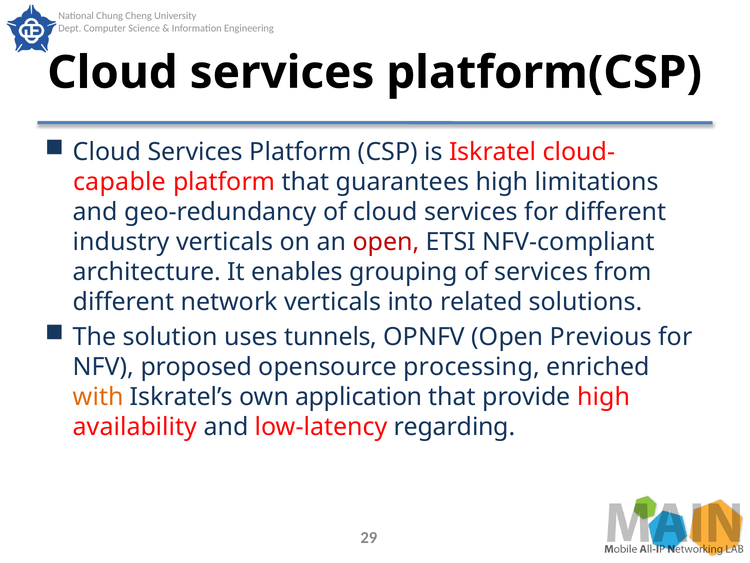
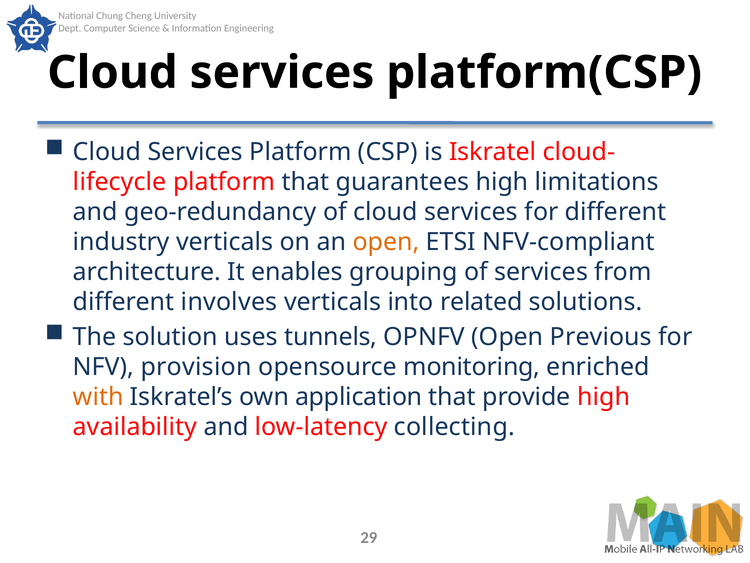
capable: capable -> lifecycle
open at (386, 242) colour: red -> orange
network: network -> involves
proposed: proposed -> provision
processing: processing -> monitoring
regarding: regarding -> collecting
